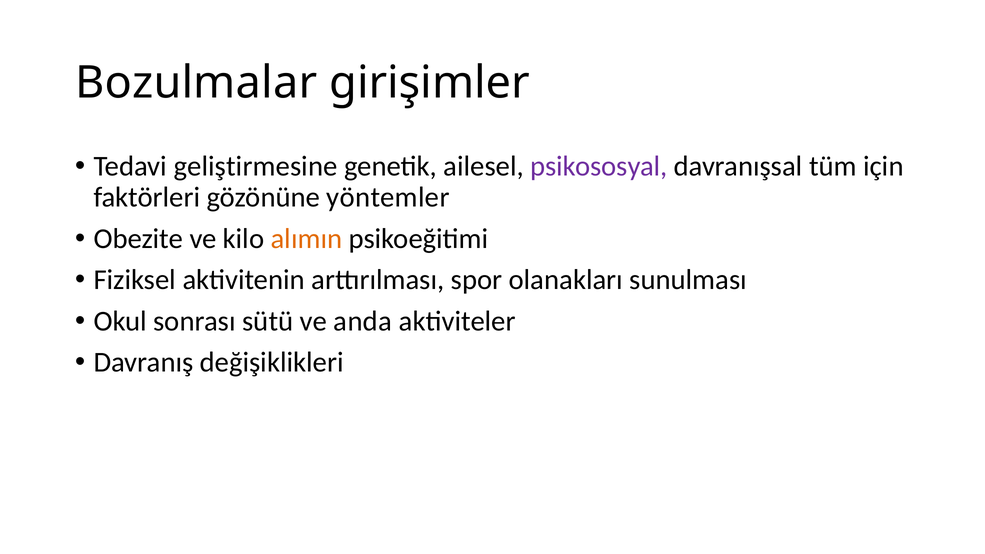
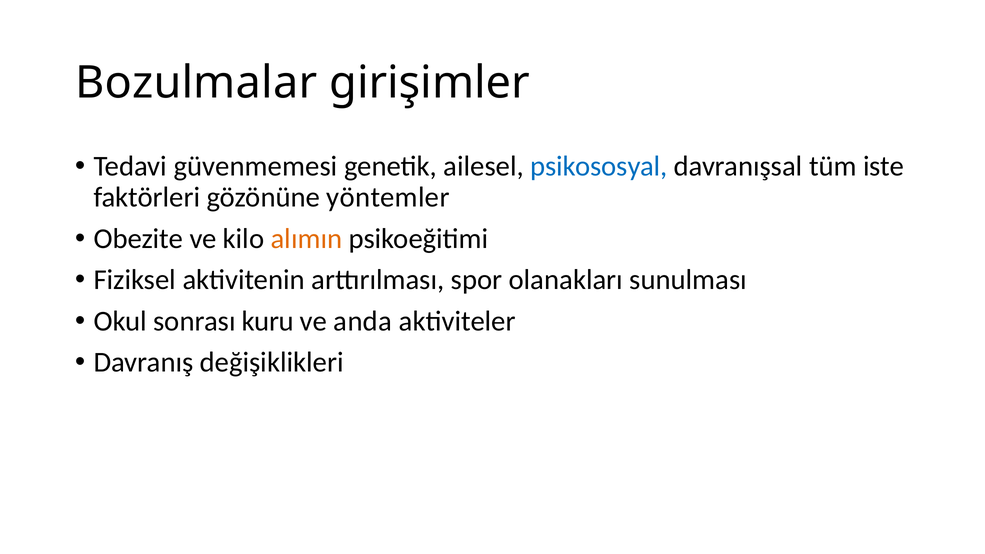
geliştirmesine: geliştirmesine -> güvenmemesi
psikososyal colour: purple -> blue
için: için -> iste
sütü: sütü -> kuru
